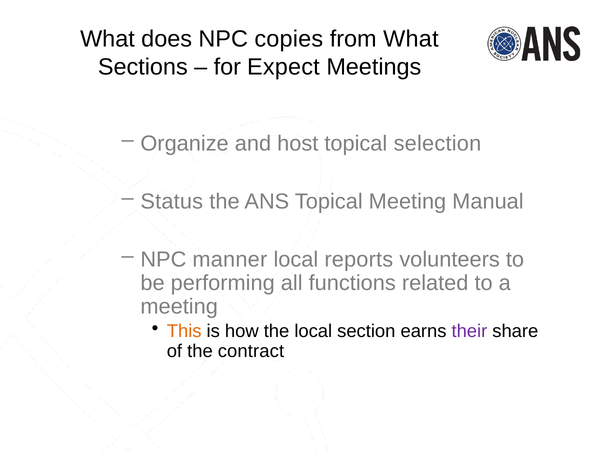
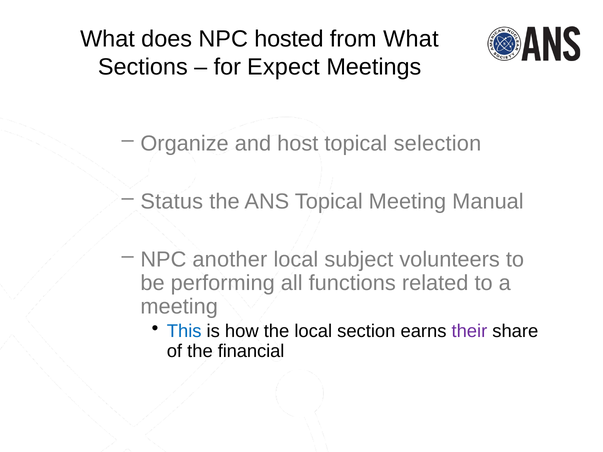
copies: copies -> hosted
manner: manner -> another
reports: reports -> subject
This colour: orange -> blue
contract: contract -> financial
